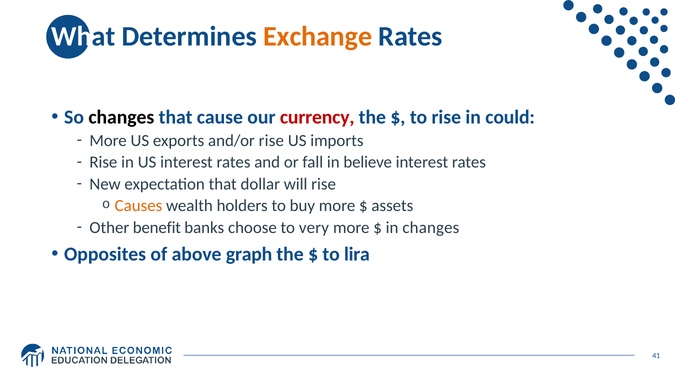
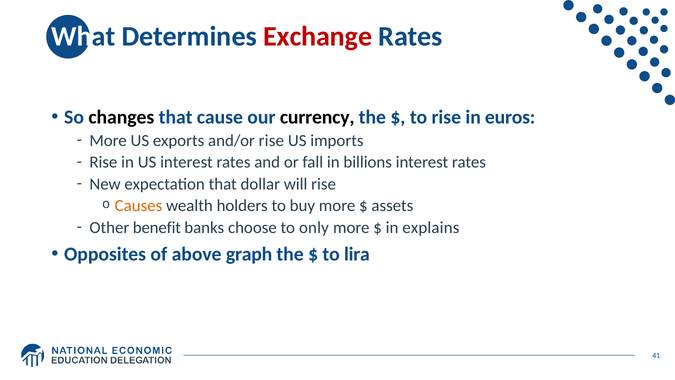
Exchange colour: orange -> red
currency colour: red -> black
could: could -> euros
believe: believe -> billions
very: very -> only
in changes: changes -> explains
